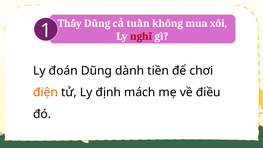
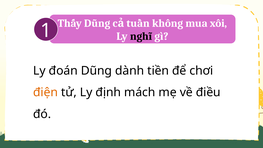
nghĩ colour: red -> black
